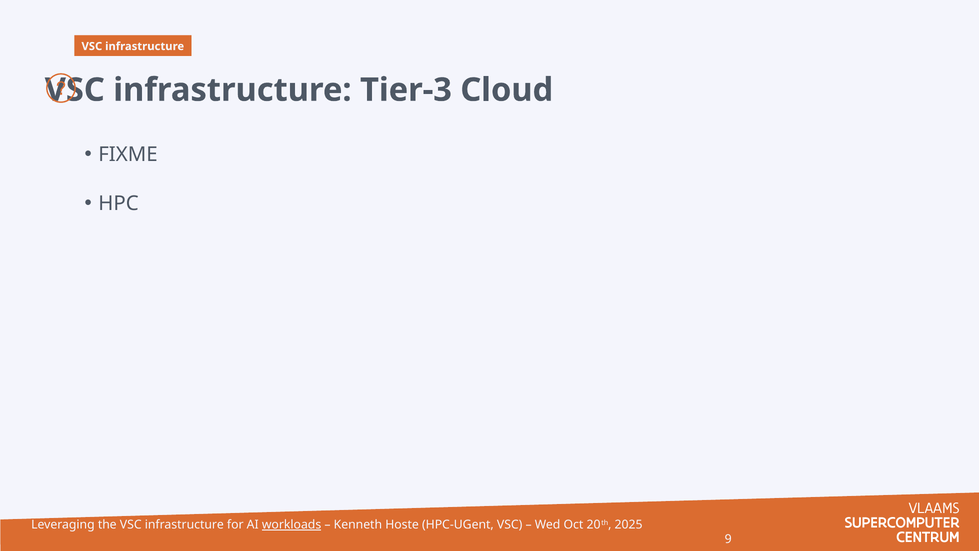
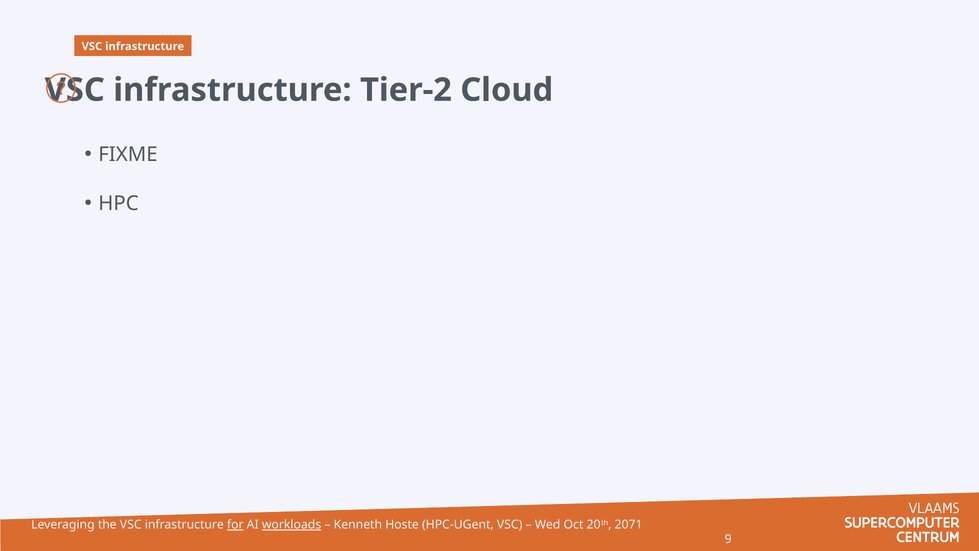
Tier-3: Tier-3 -> Tier-2
for underline: none -> present
2025: 2025 -> 2071
